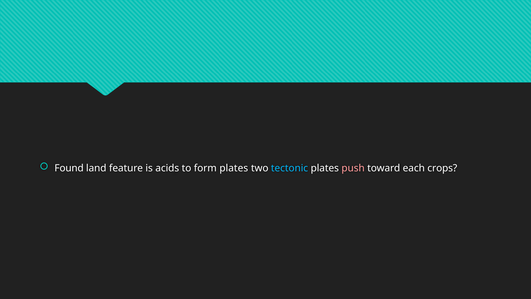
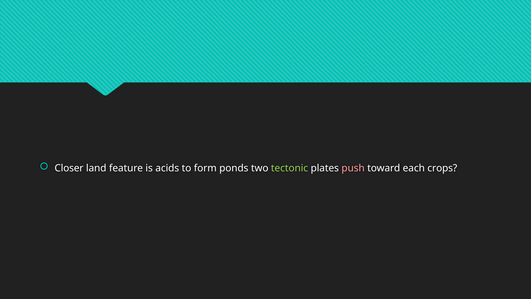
Found: Found -> Closer
form plates: plates -> ponds
tectonic colour: light blue -> light green
